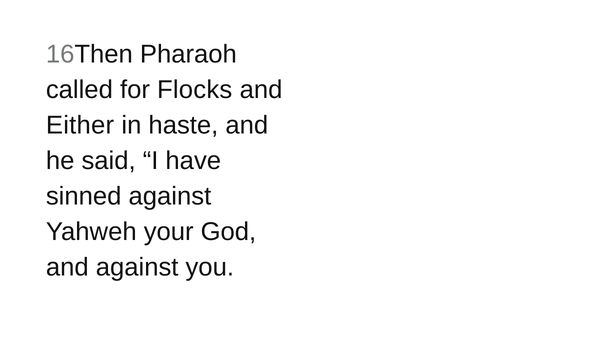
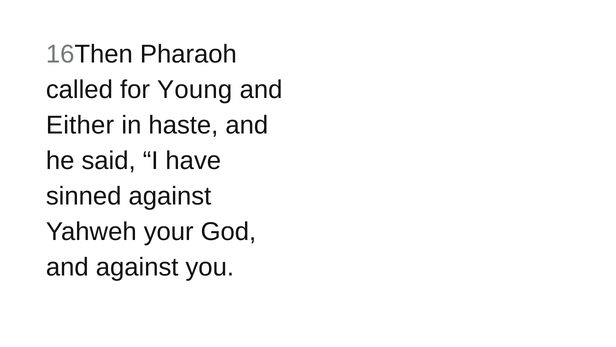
Flocks: Flocks -> Young
